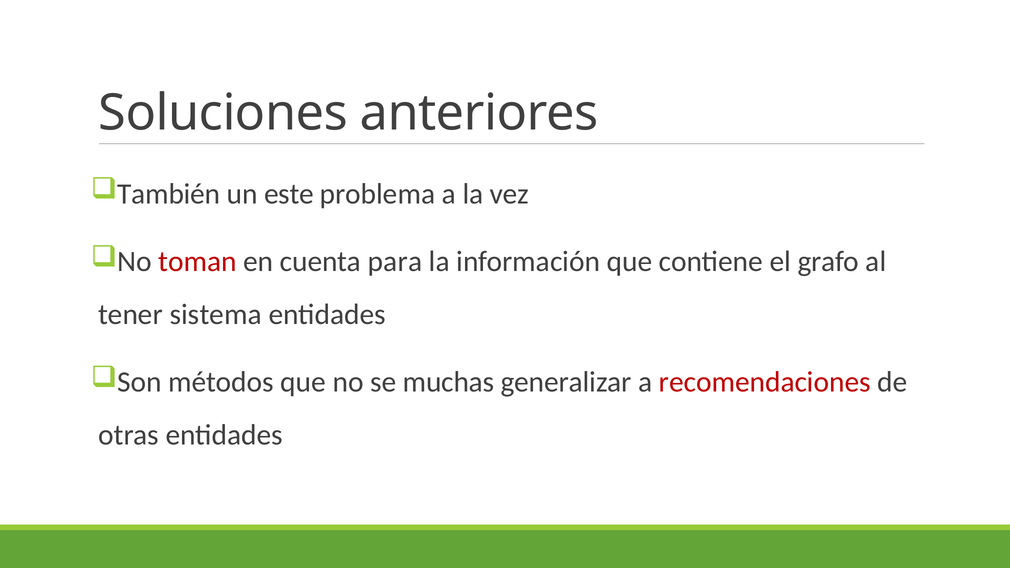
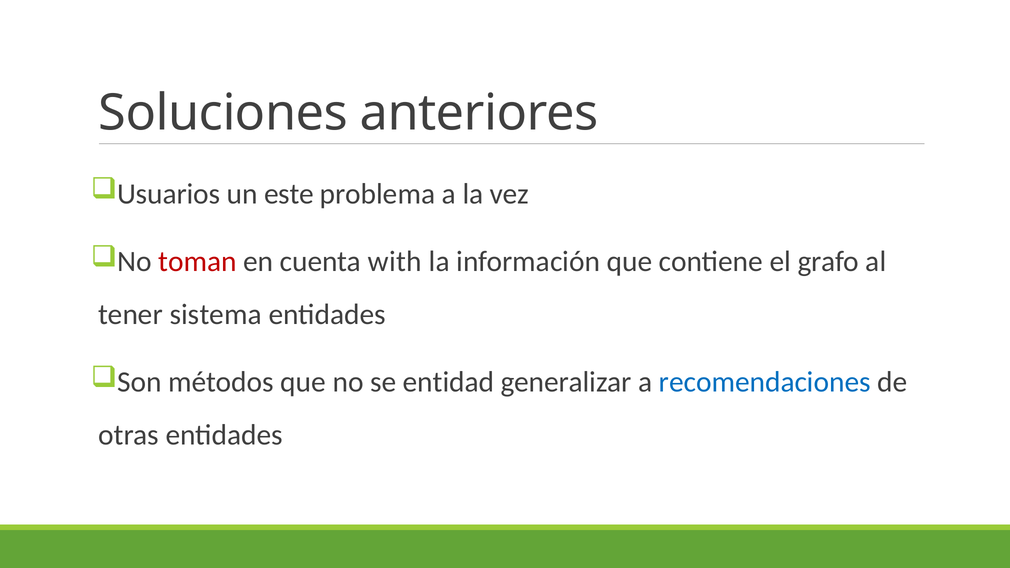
También: También -> Usuarios
para: para -> with
muchas: muchas -> entidad
recomendaciones colour: red -> blue
